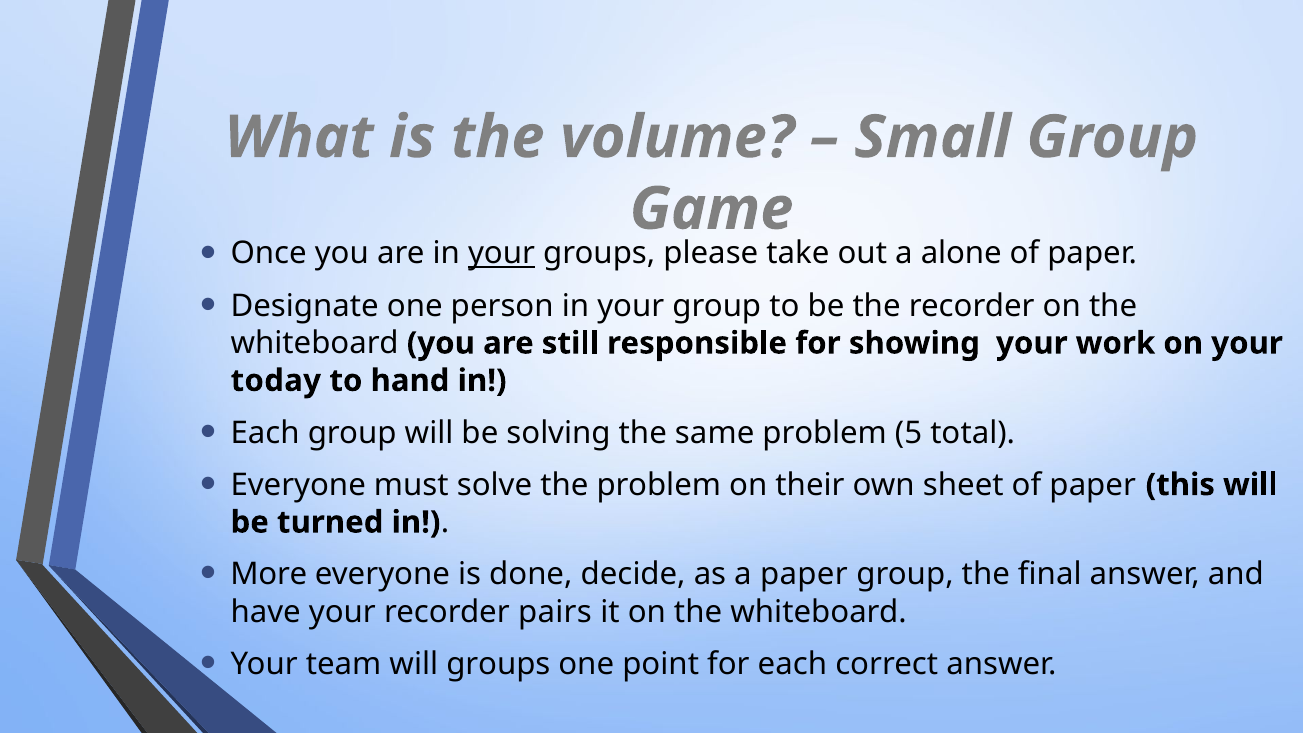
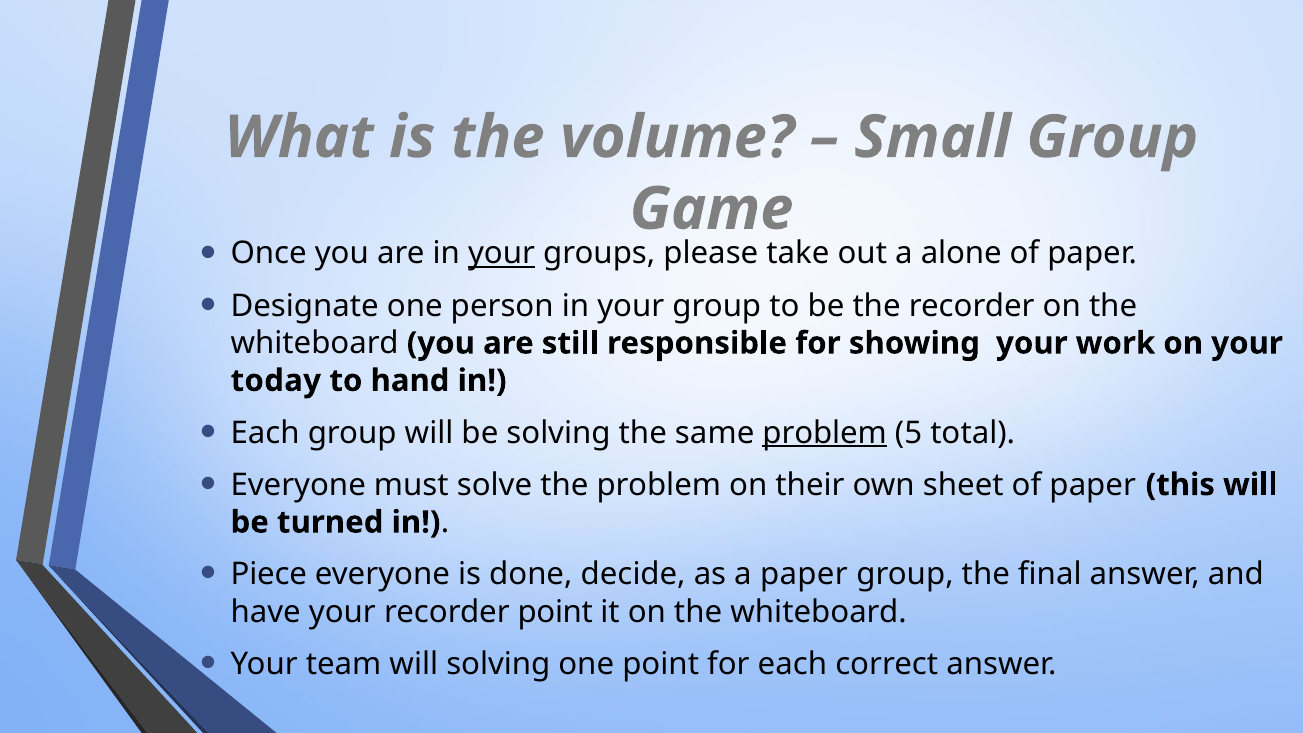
problem at (825, 433) underline: none -> present
More: More -> Piece
recorder pairs: pairs -> point
will groups: groups -> solving
